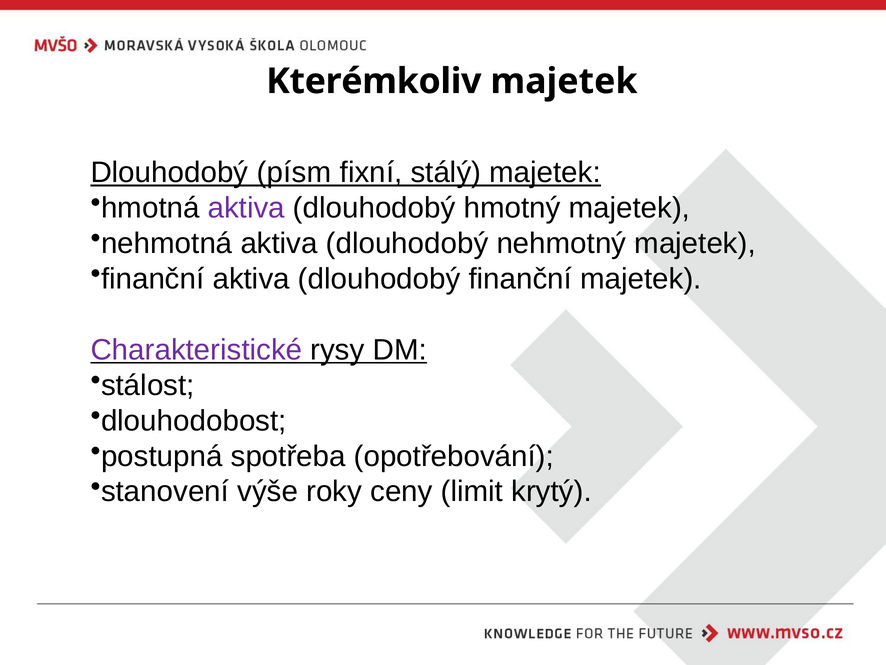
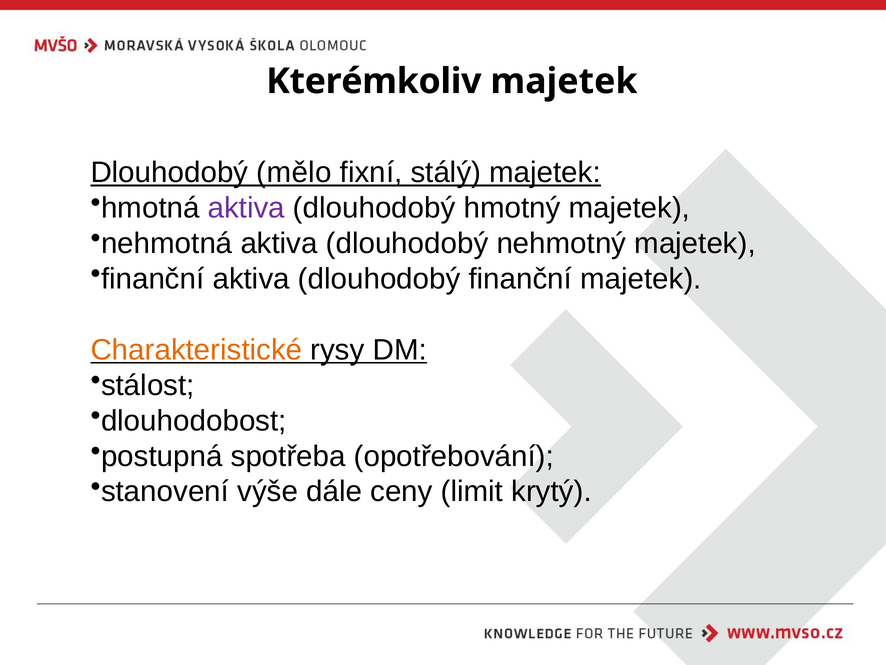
písm: písm -> mělo
Charakteristické colour: purple -> orange
roky: roky -> dále
